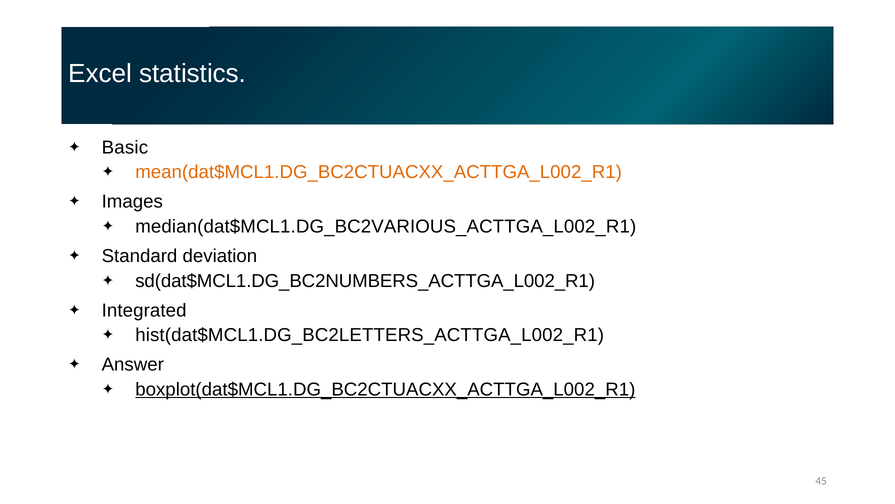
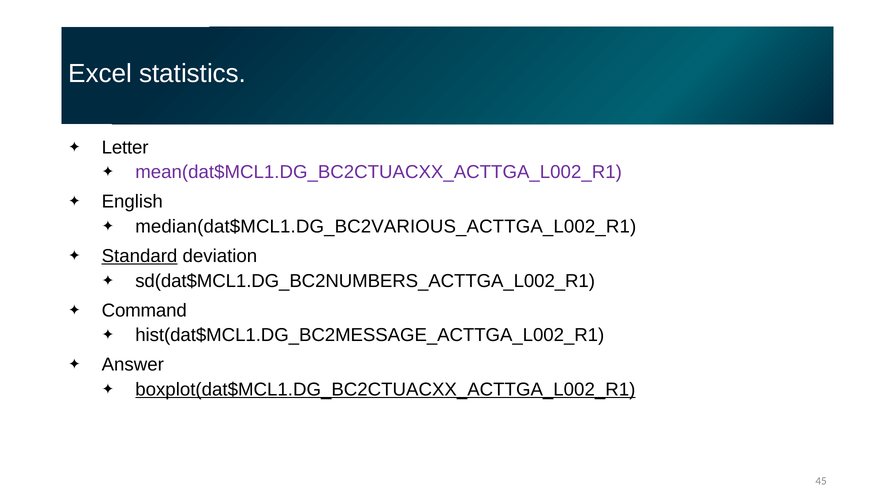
Basic: Basic -> Letter
mean(dat$MCL1.DG_BC2CTUACXX_ACTTGA_L002_R1 colour: orange -> purple
Images: Images -> English
Standard underline: none -> present
Integrated: Integrated -> Command
hist(dat$MCL1.DG_BC2LETTERS_ACTTGA_L002_R1: hist(dat$MCL1.DG_BC2LETTERS_ACTTGA_L002_R1 -> hist(dat$MCL1.DG_BC2MESSAGE_ACTTGA_L002_R1
